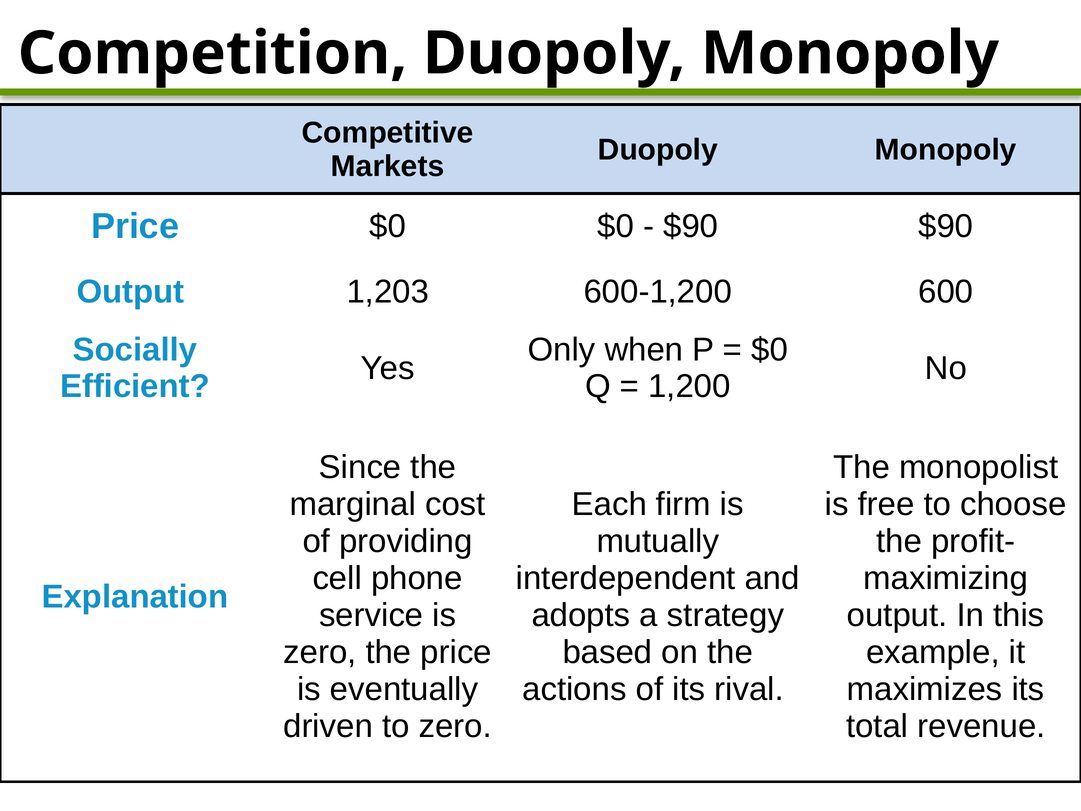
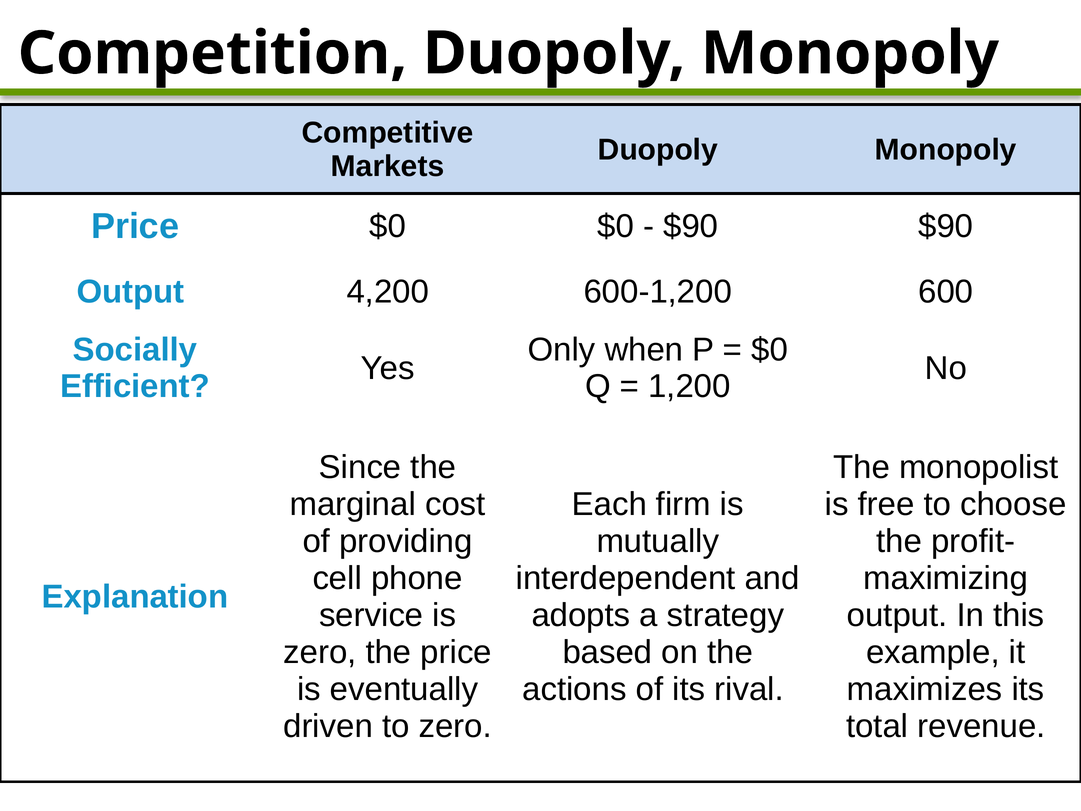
1,203: 1,203 -> 4,200
